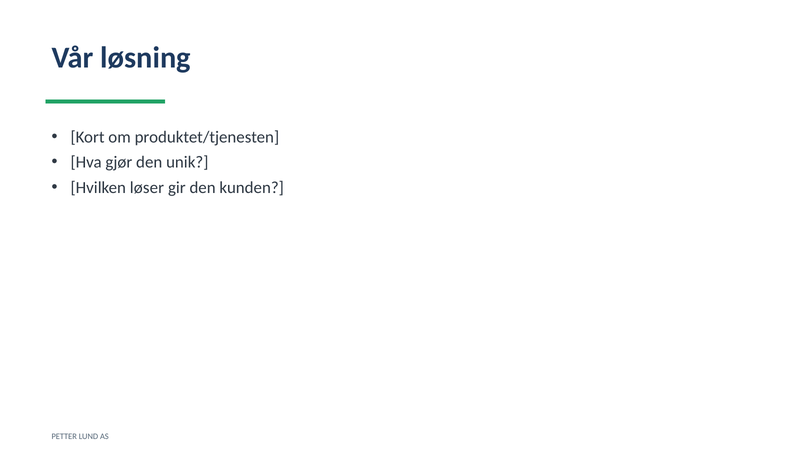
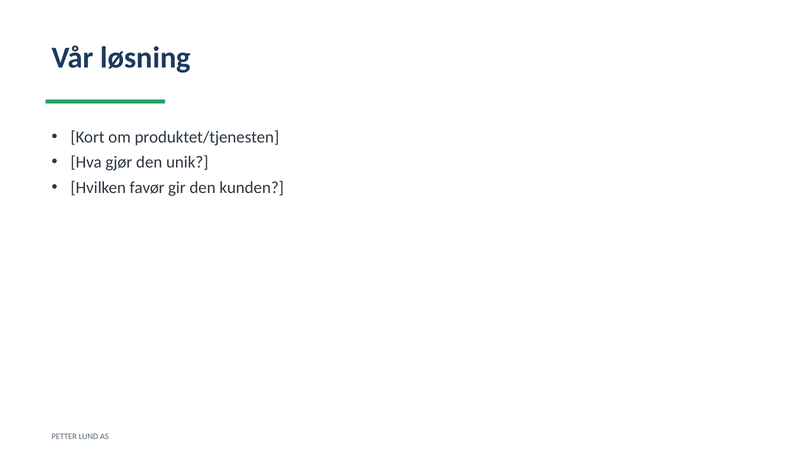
løser: løser -> favør
